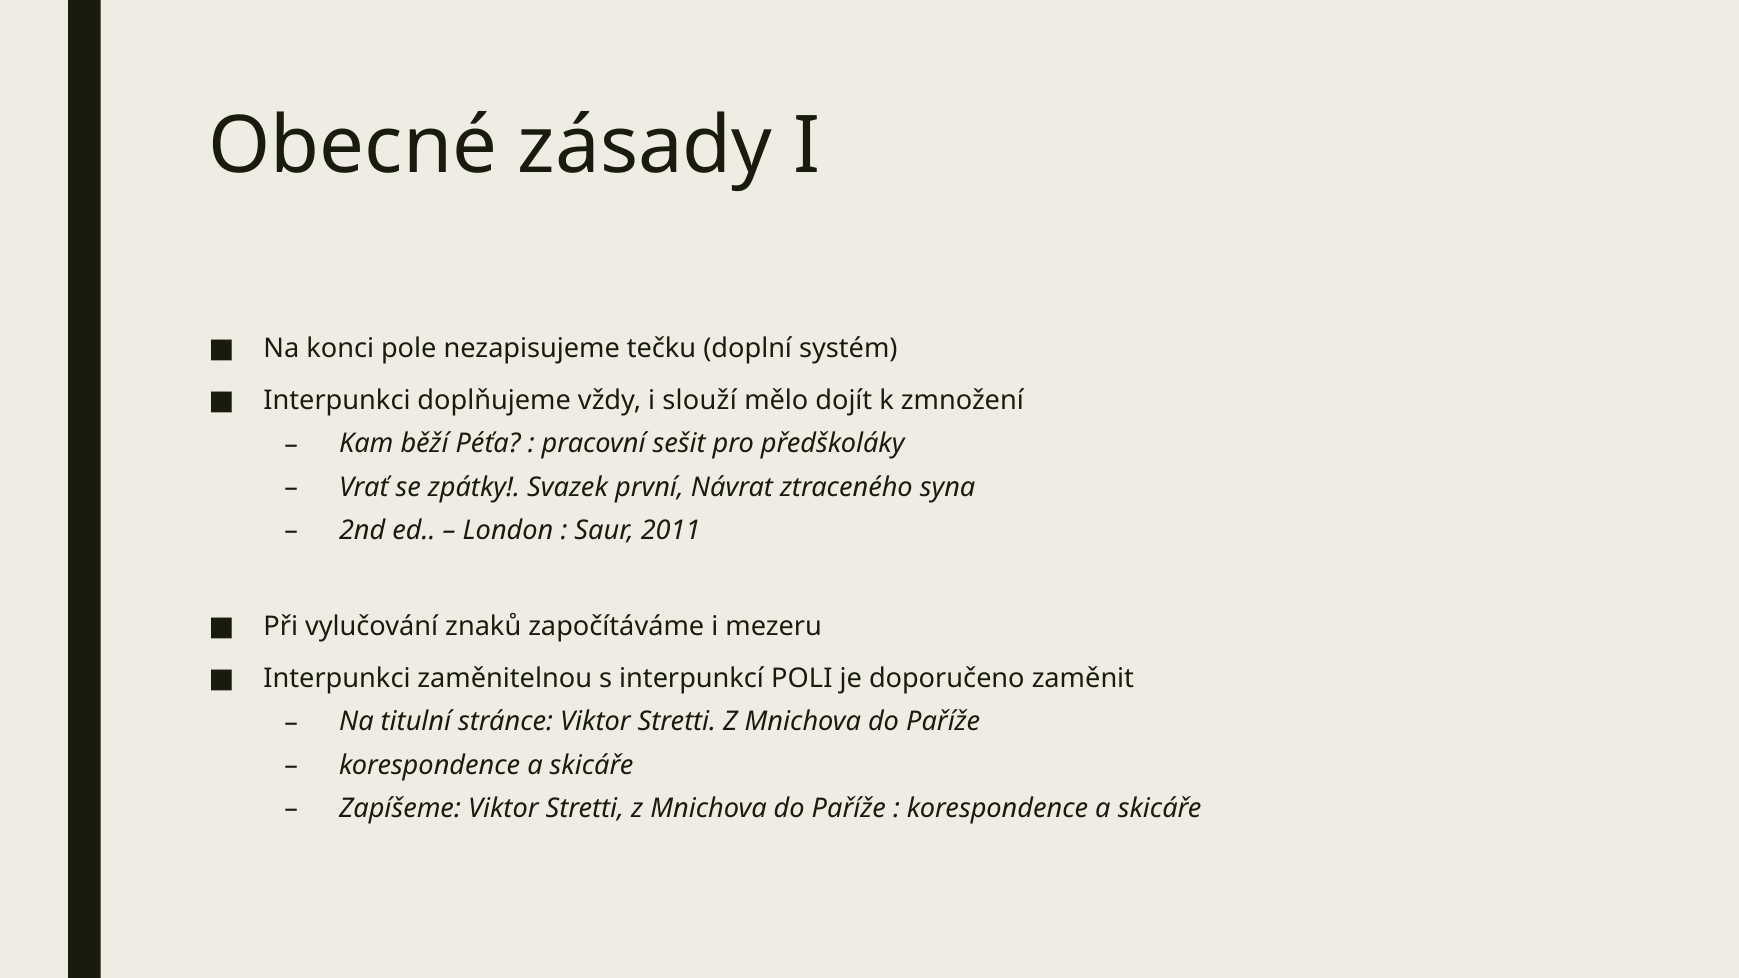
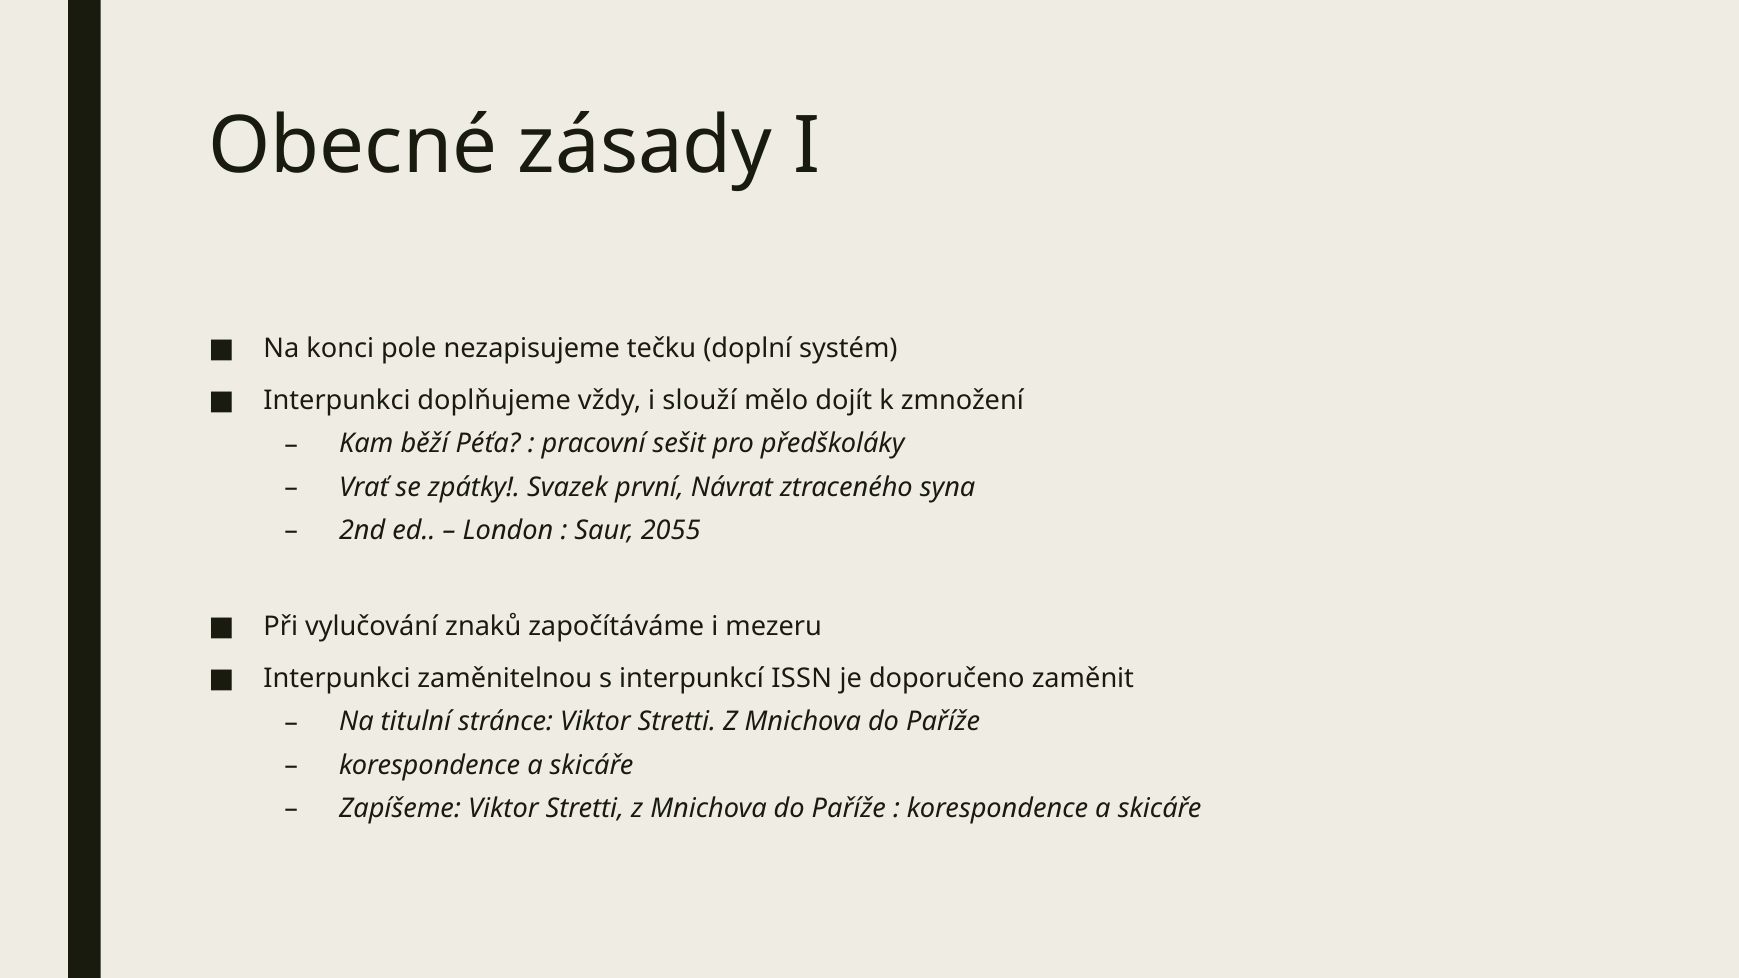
2011: 2011 -> 2055
POLI: POLI -> ISSN
